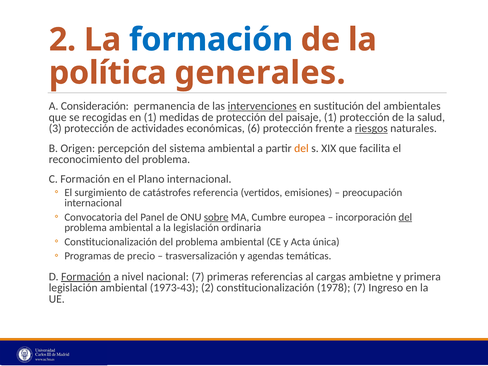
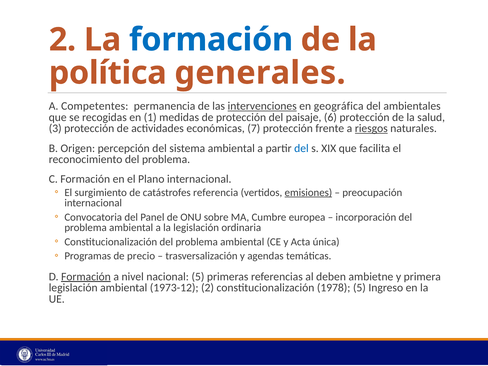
Consideración: Consideración -> Competentes
sustitución: sustitución -> geográfica
paisaje 1: 1 -> 6
6: 6 -> 7
del at (301, 148) colour: orange -> blue
emisiones underline: none -> present
sobre underline: present -> none
del at (405, 217) underline: present -> none
nacional 7: 7 -> 5
cargas: cargas -> deben
1973-43: 1973-43 -> 1973-12
1978 7: 7 -> 5
